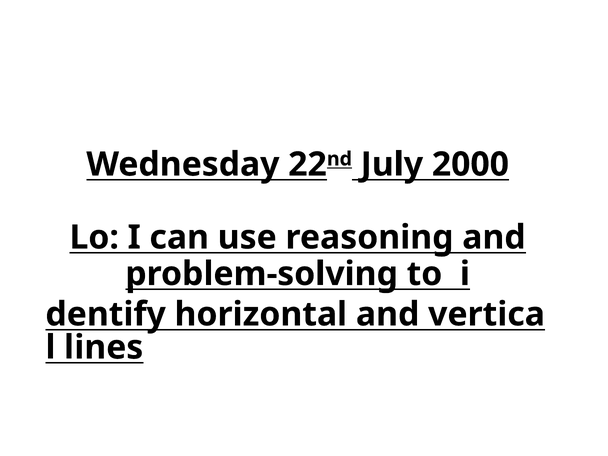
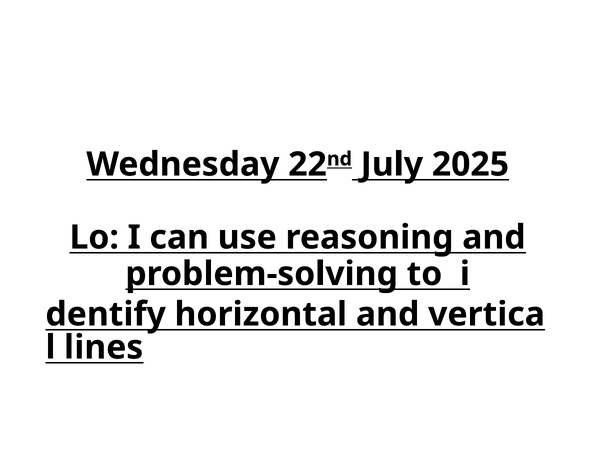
2000: 2000 -> 2025
